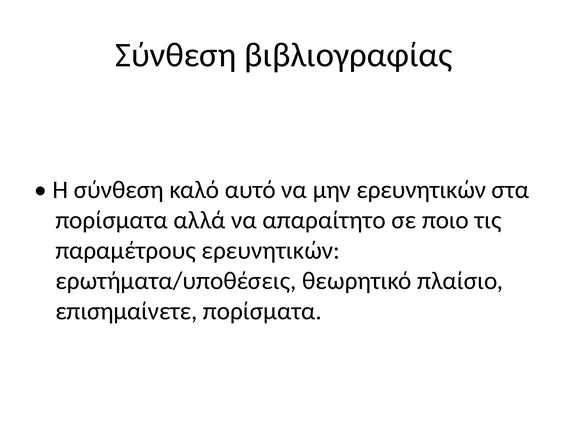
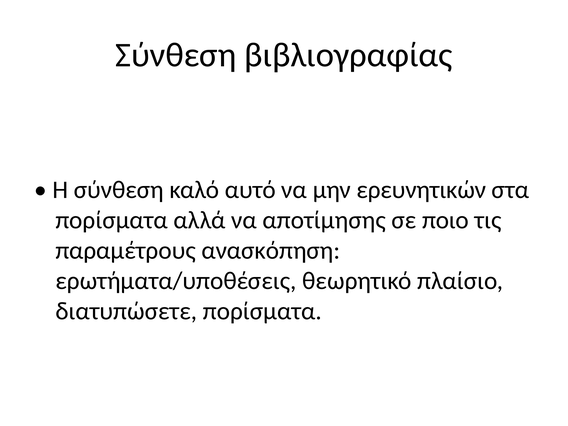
απαραίτητο: απαραίτητο -> αποτίμησης
παραμέτρους ερευνητικών: ερευνητικών -> ανασκόπηση
επισημαίνετε: επισημαίνετε -> διατυπώσετε
